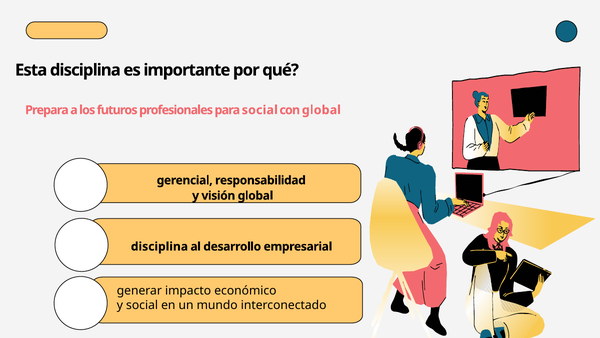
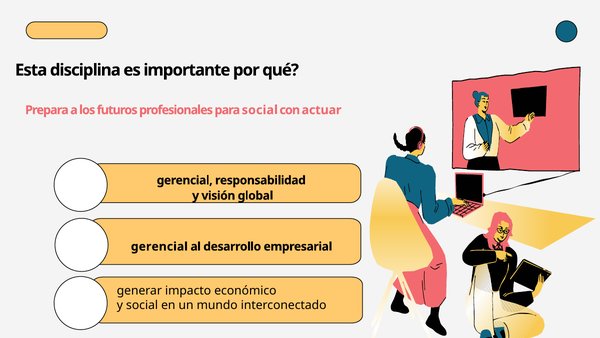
con global: global -> actuar
disciplina at (159, 246): disciplina -> gerencial
